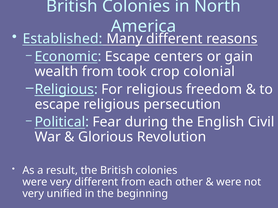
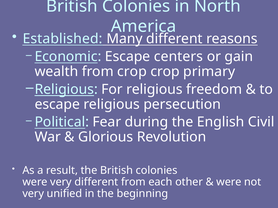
from took: took -> crop
colonial: colonial -> primary
